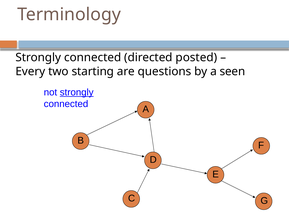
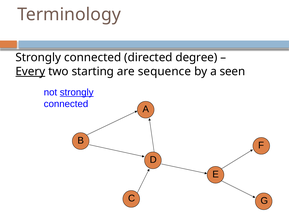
posted: posted -> degree
Every underline: none -> present
questions: questions -> sequence
